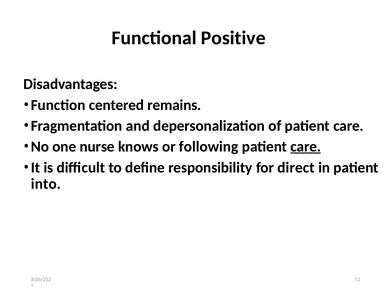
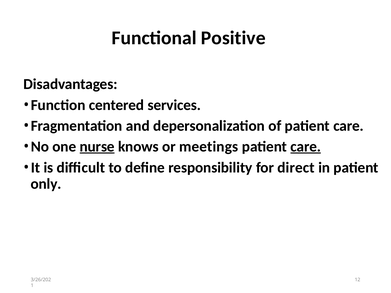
remains: remains -> services
nurse underline: none -> present
following: following -> meetings
into: into -> only
